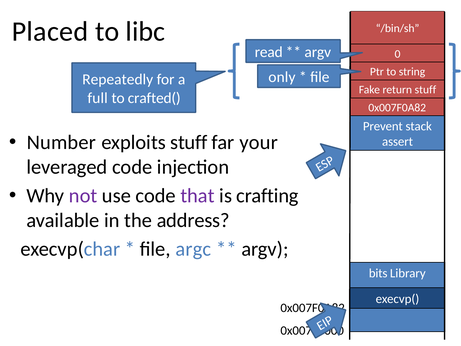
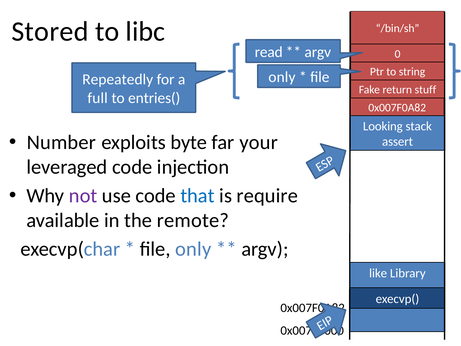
Placed: Placed -> Stored
crafted(: crafted( -> entries(
Prevent: Prevent -> Looking
exploits stuff: stuff -> byte
that colour: purple -> blue
crafting: crafting -> require
the address: address -> remote
file argc: argc -> only
bits: bits -> like
